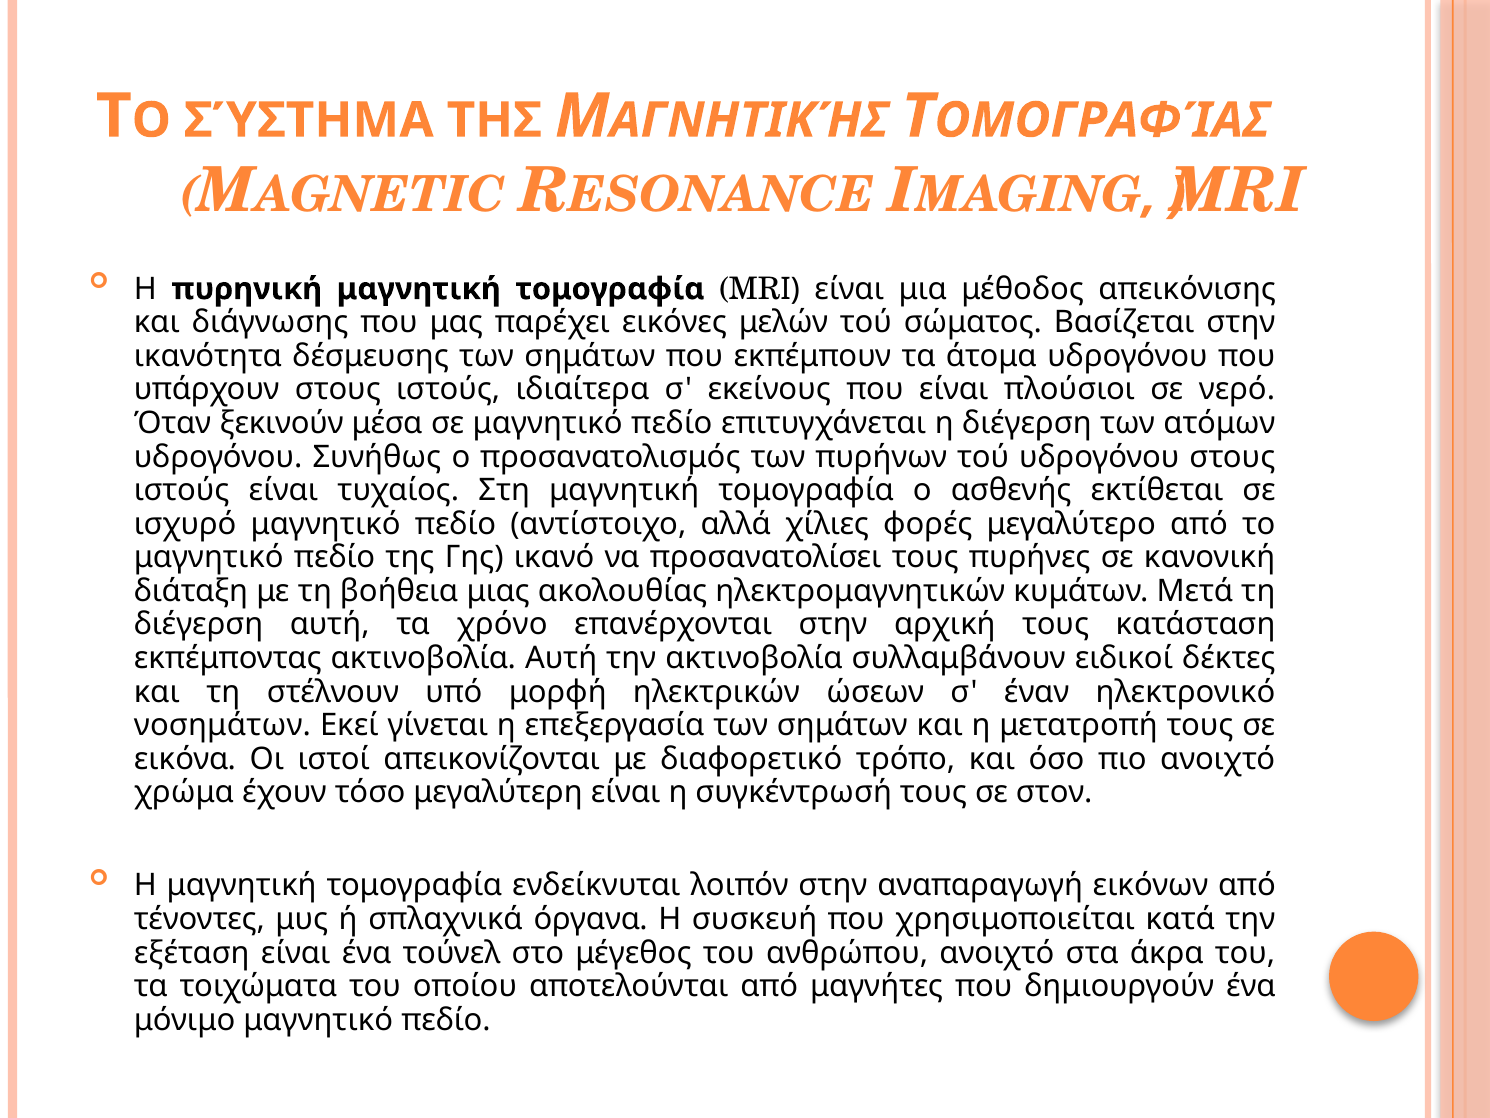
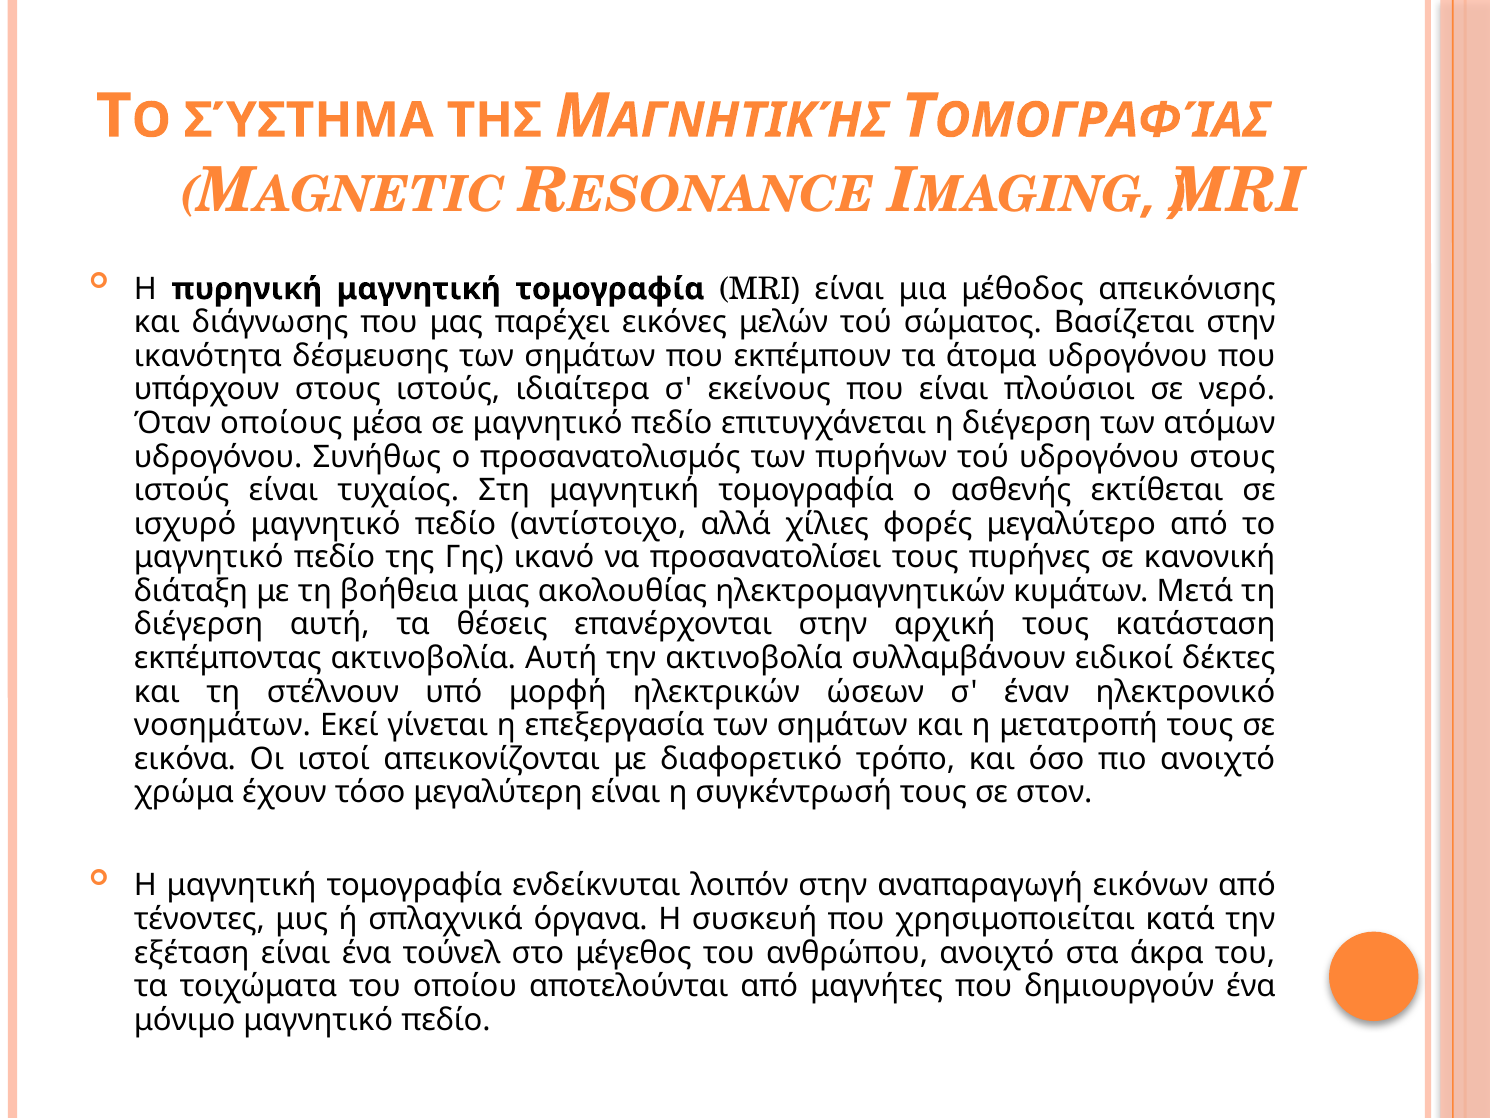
ξεκινούν: ξεκινούν -> οποίους
χρόνο: χρόνο -> θέσεις
